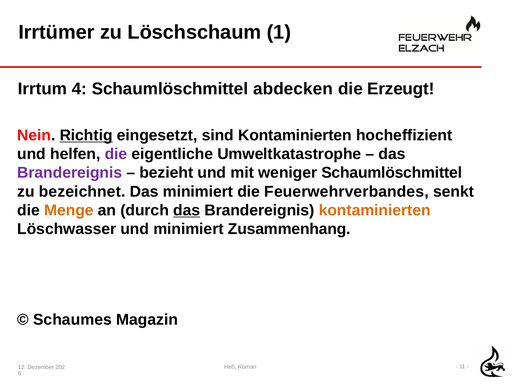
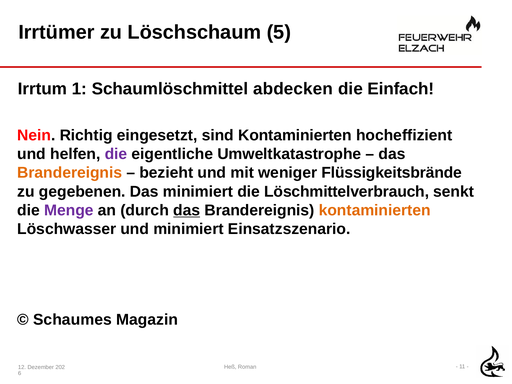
1: 1 -> 5
4: 4 -> 1
Erzeugt: Erzeugt -> Einfach
Richtig underline: present -> none
Brandereignis at (70, 173) colour: purple -> orange
weniger Schaumlöschmittel: Schaumlöschmittel -> Flüssigkeitsbrände
bezeichnet: bezeichnet -> gegebenen
Feuerwehrverbandes: Feuerwehrverbandes -> Löschmittelverbrauch
Menge colour: orange -> purple
Zusammenhang: Zusammenhang -> Einsatzszenario
